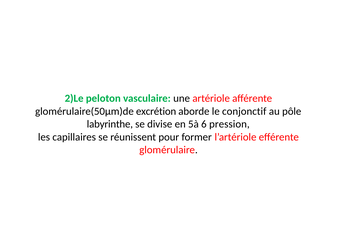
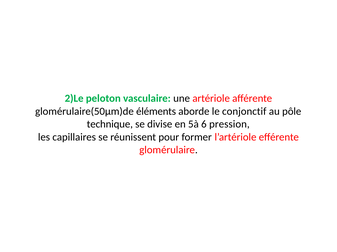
excrétion: excrétion -> éléments
labyrinthe: labyrinthe -> technique
